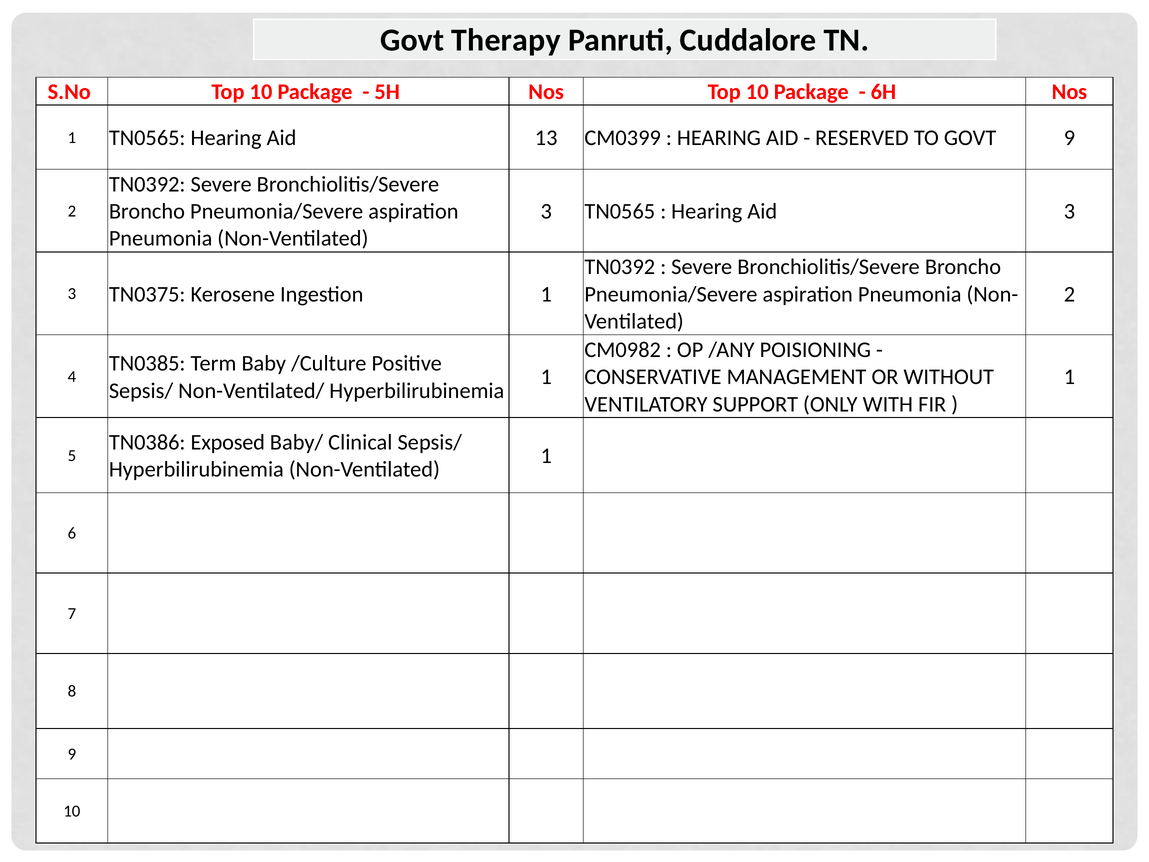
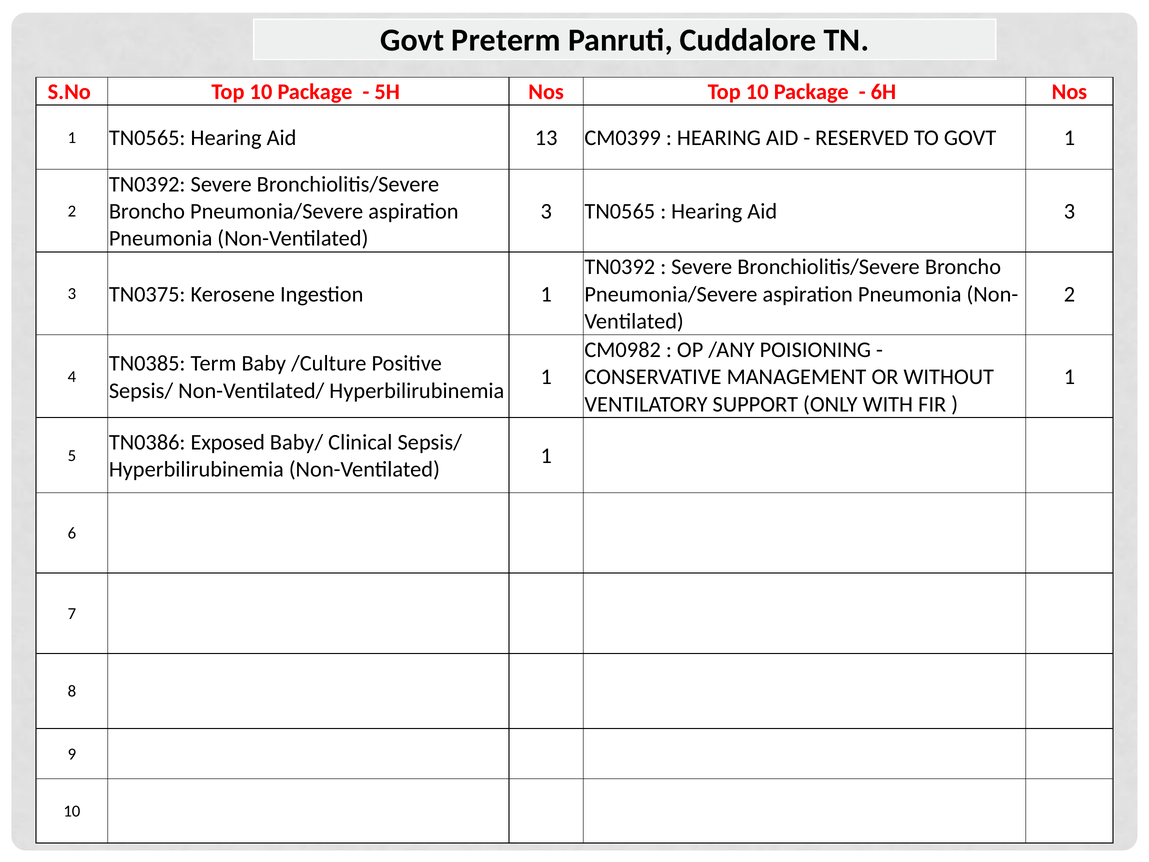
Therapy: Therapy -> Preterm
GOVT 9: 9 -> 1
